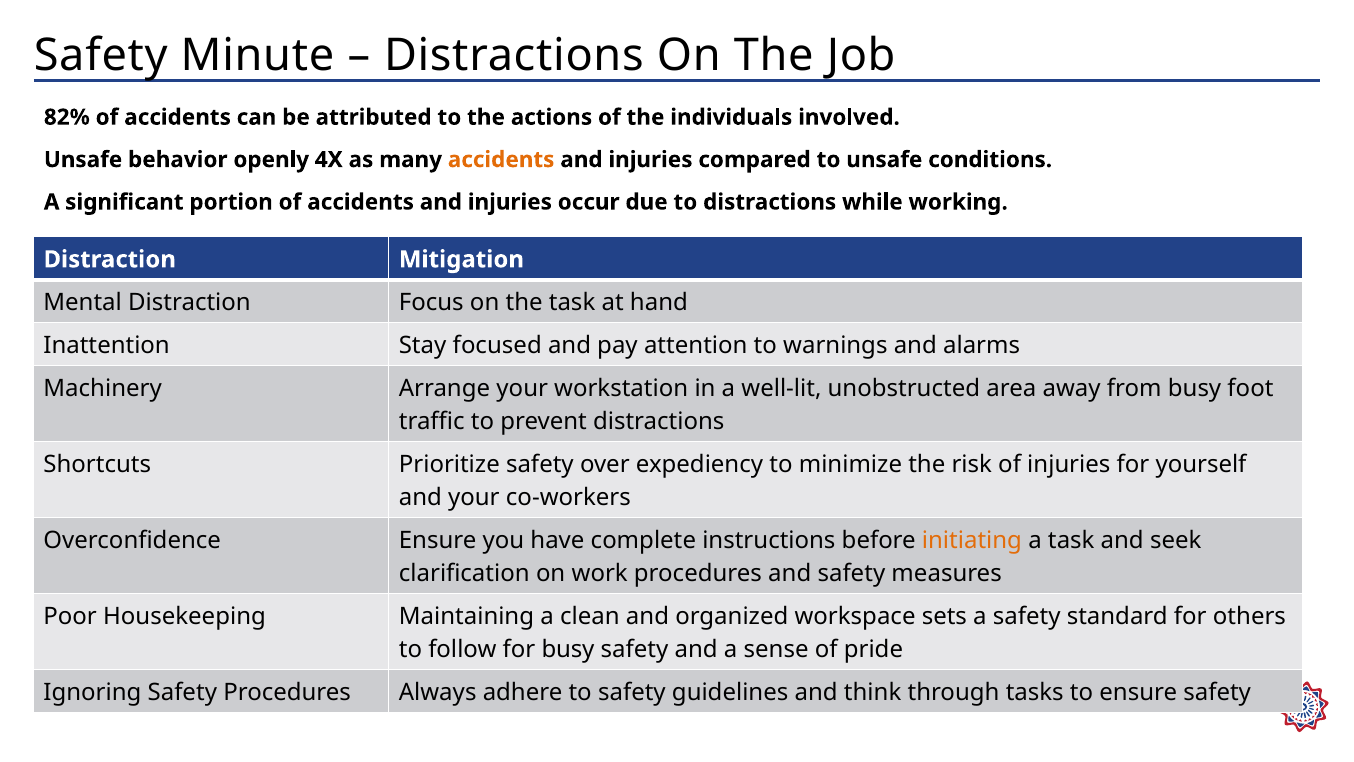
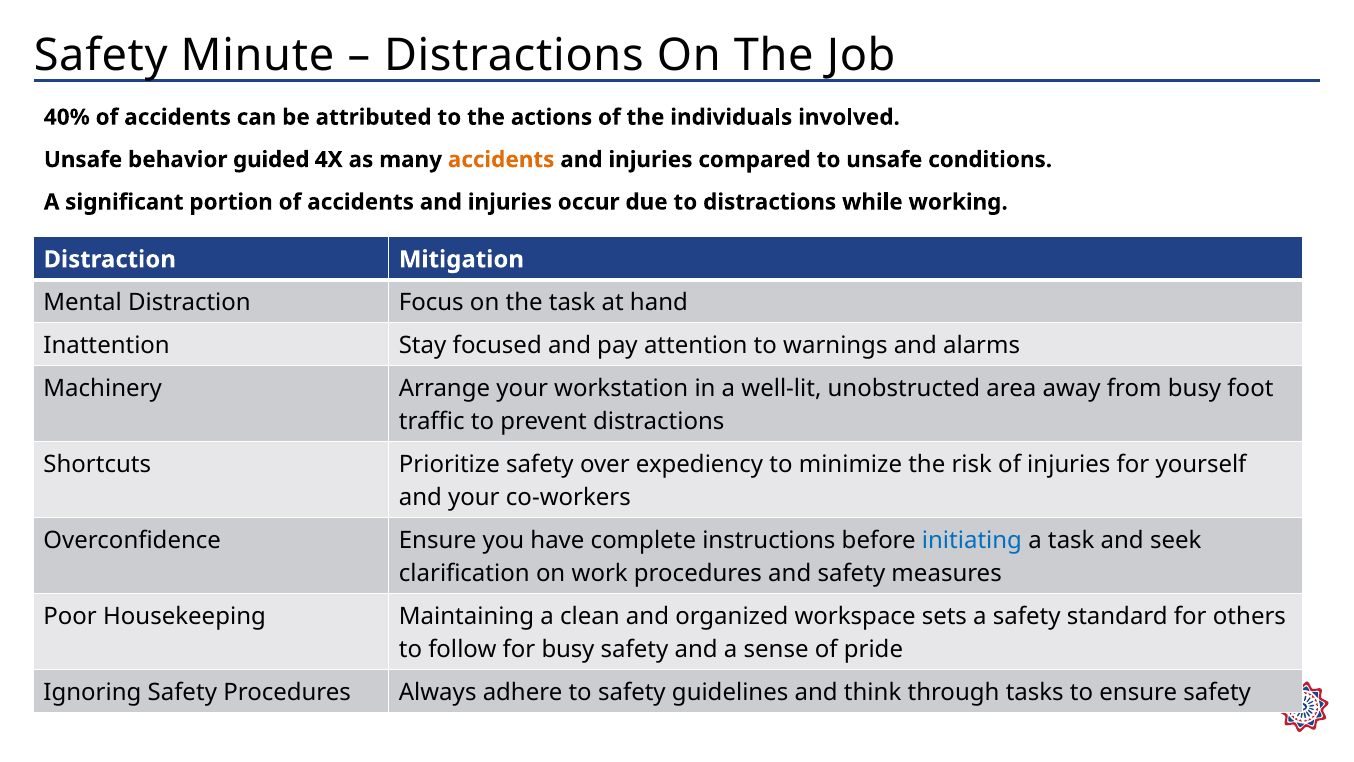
82%: 82% -> 40%
openly: openly -> guided
initiating colour: orange -> blue
